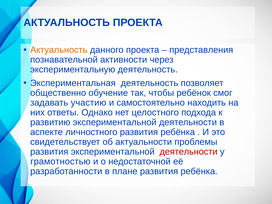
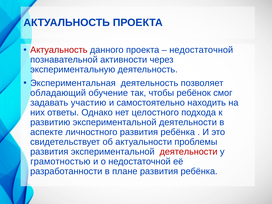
Актуальность at (59, 50) colour: orange -> red
представления at (201, 50): представления -> недостаточной
общественно: общественно -> обладающий
